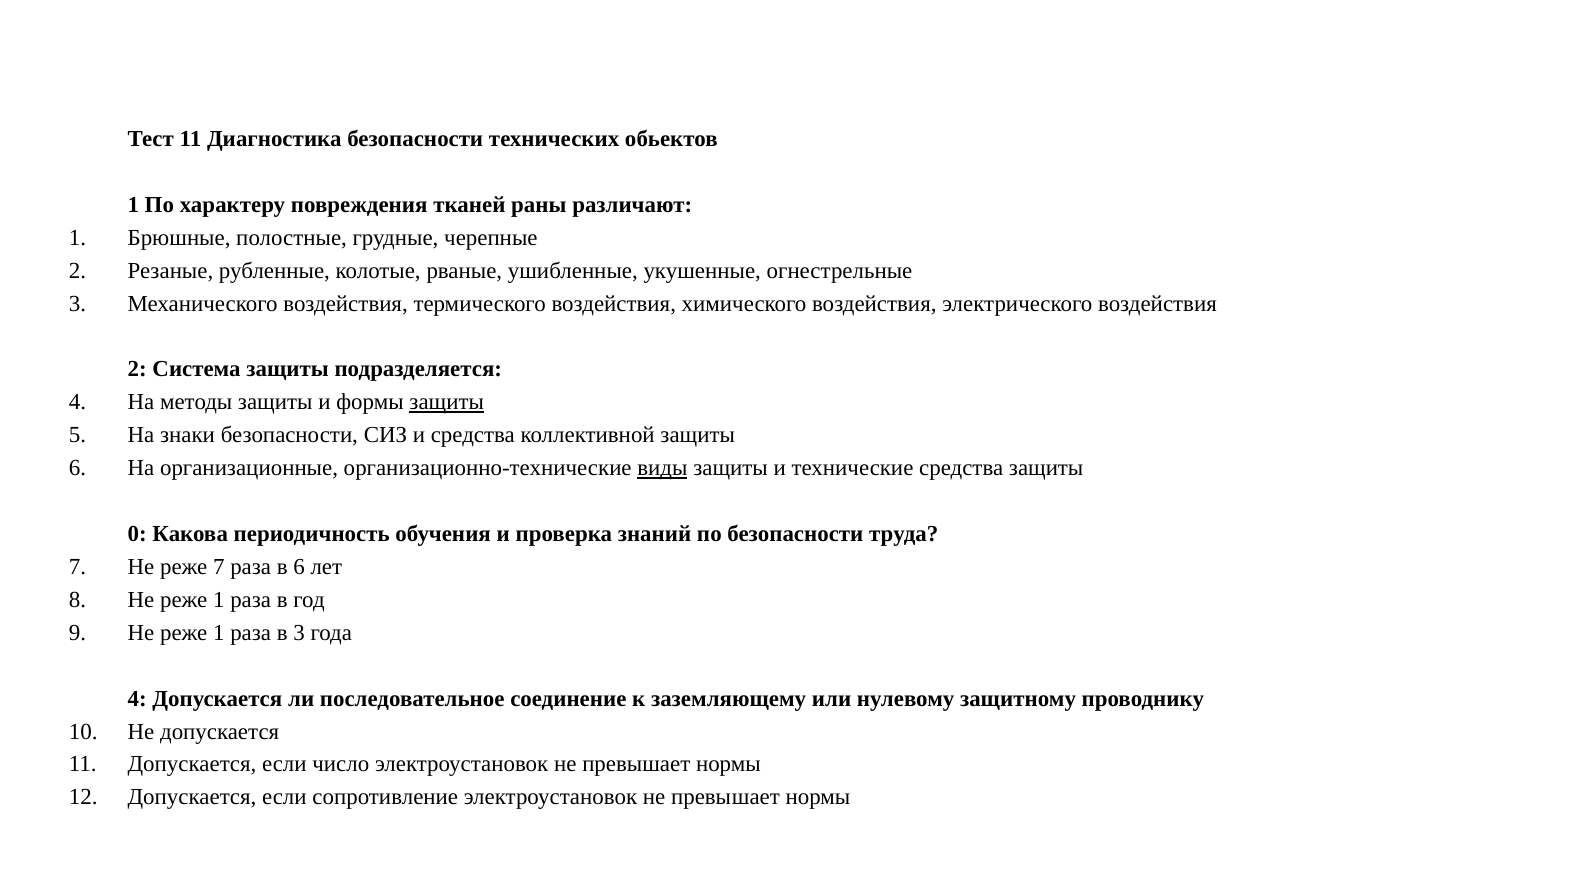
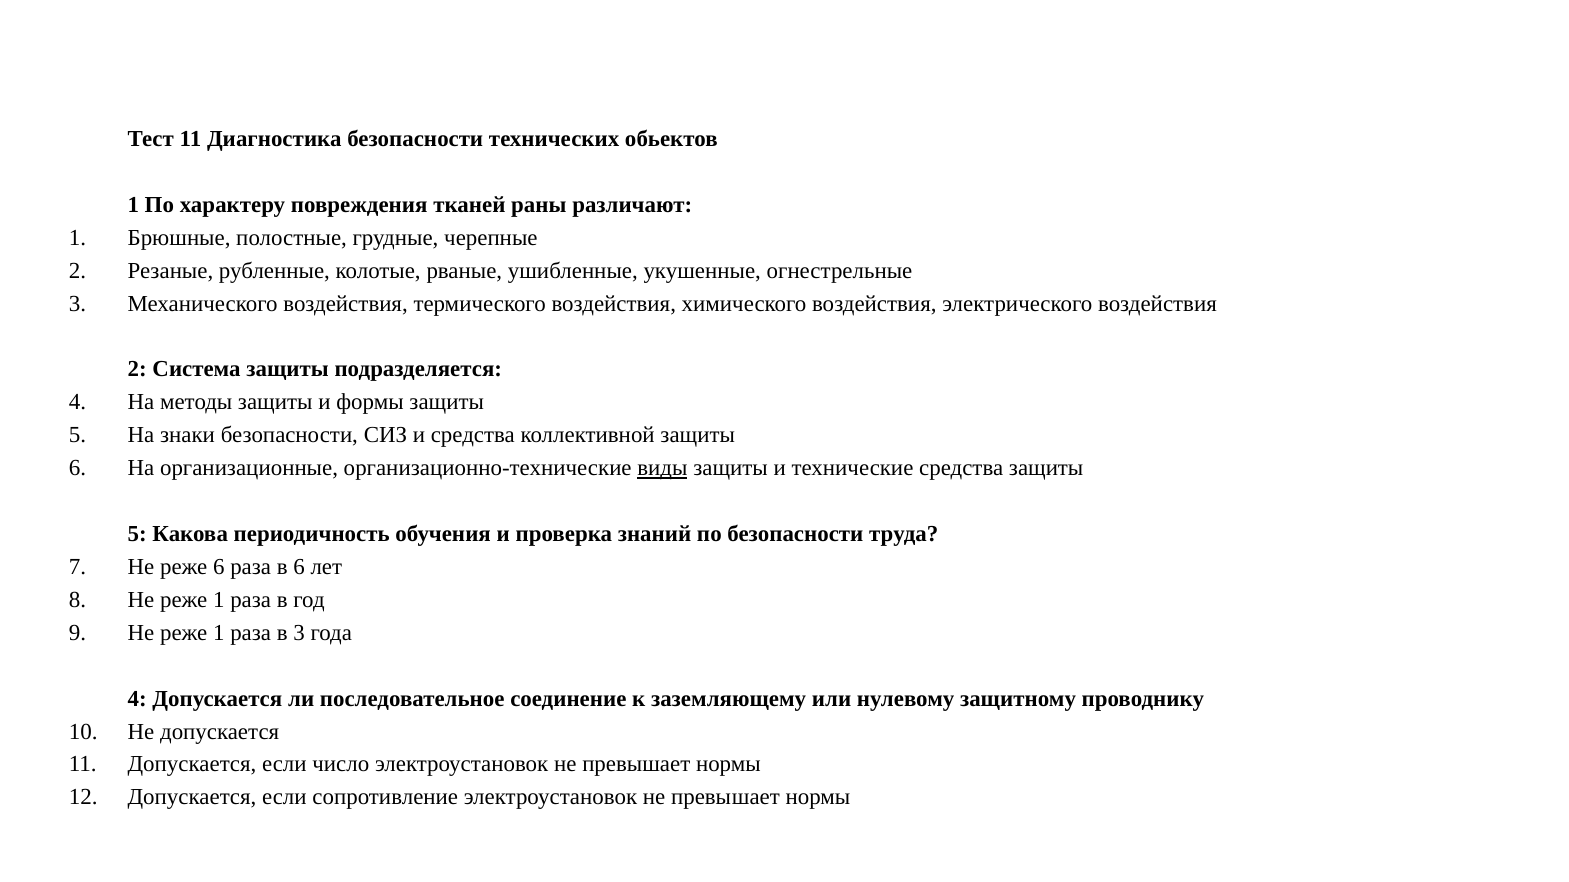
защиты at (447, 403) underline: present -> none
0 at (137, 534): 0 -> 5
реже 7: 7 -> 6
